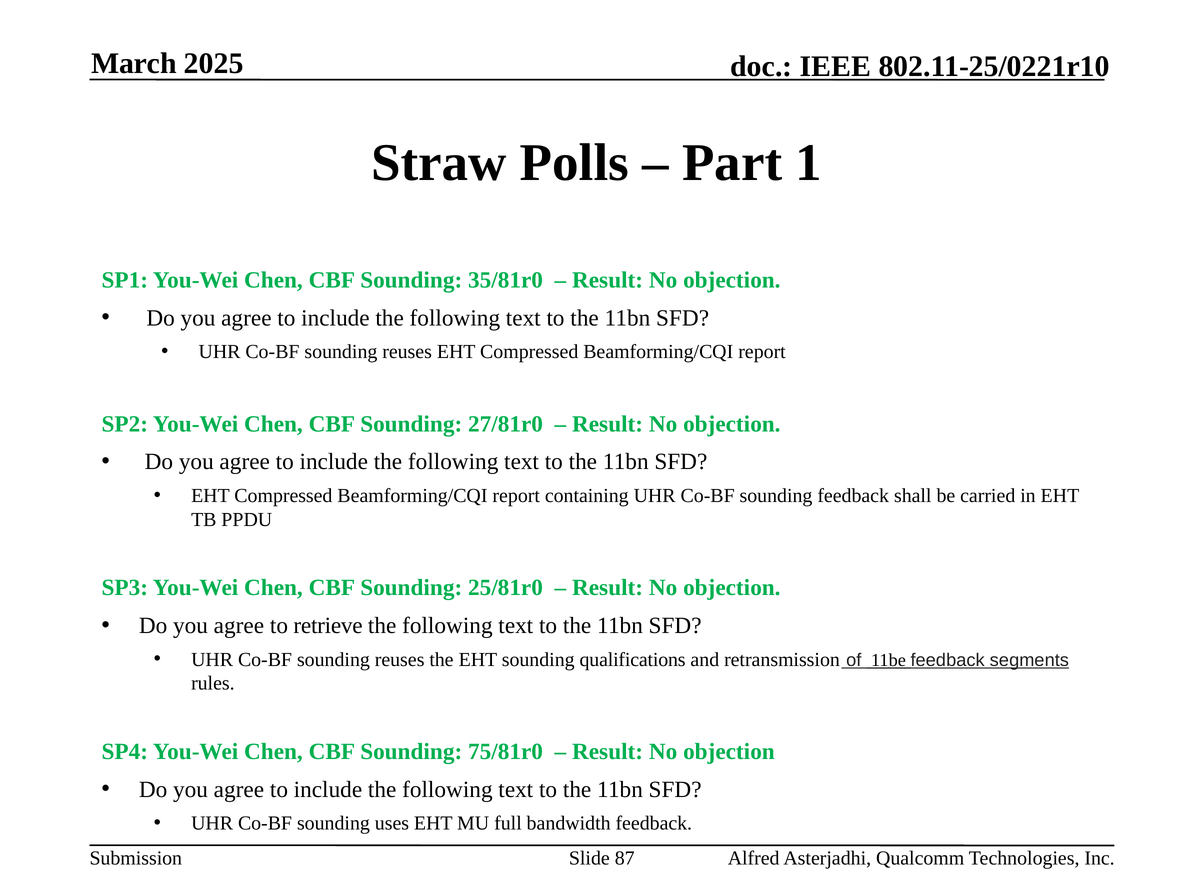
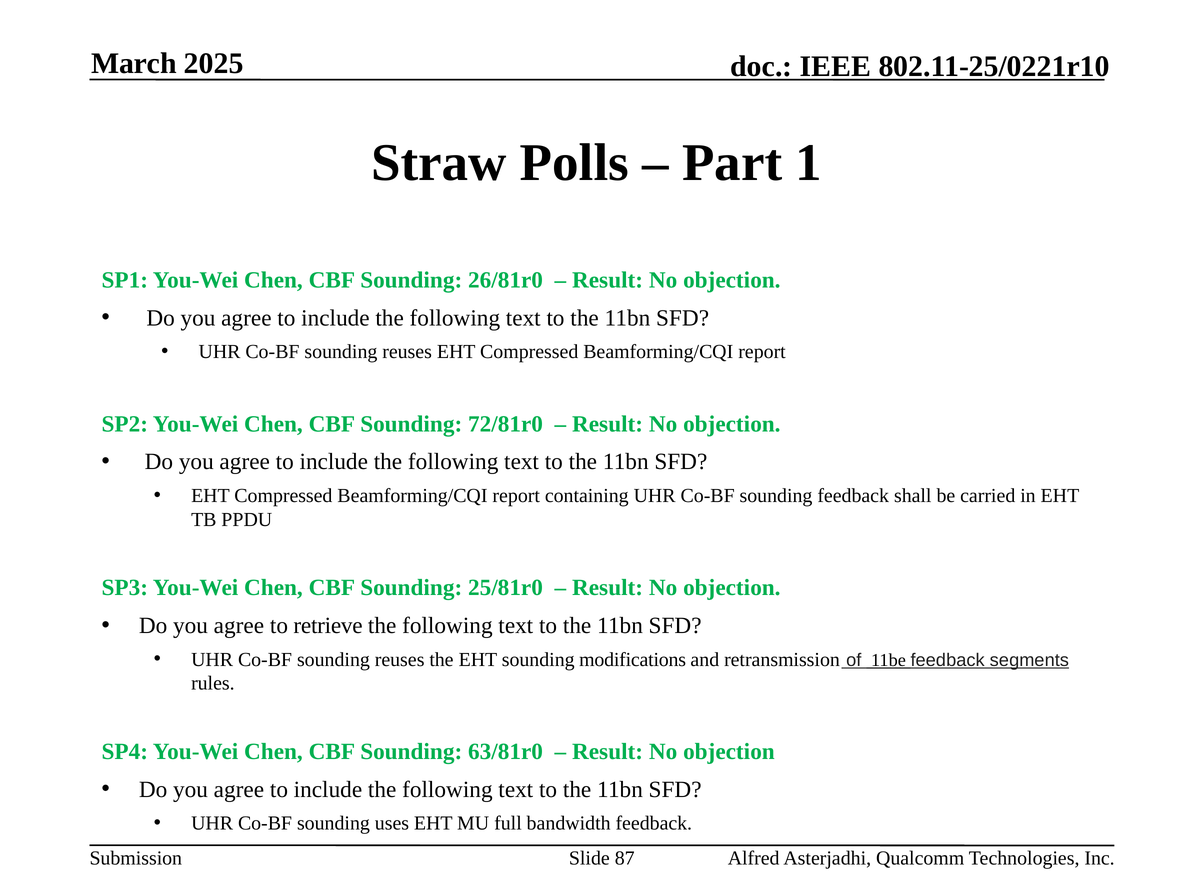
35/81r0: 35/81r0 -> 26/81r0
27/81r0: 27/81r0 -> 72/81r0
qualifications: qualifications -> modifications
75/81r0: 75/81r0 -> 63/81r0
